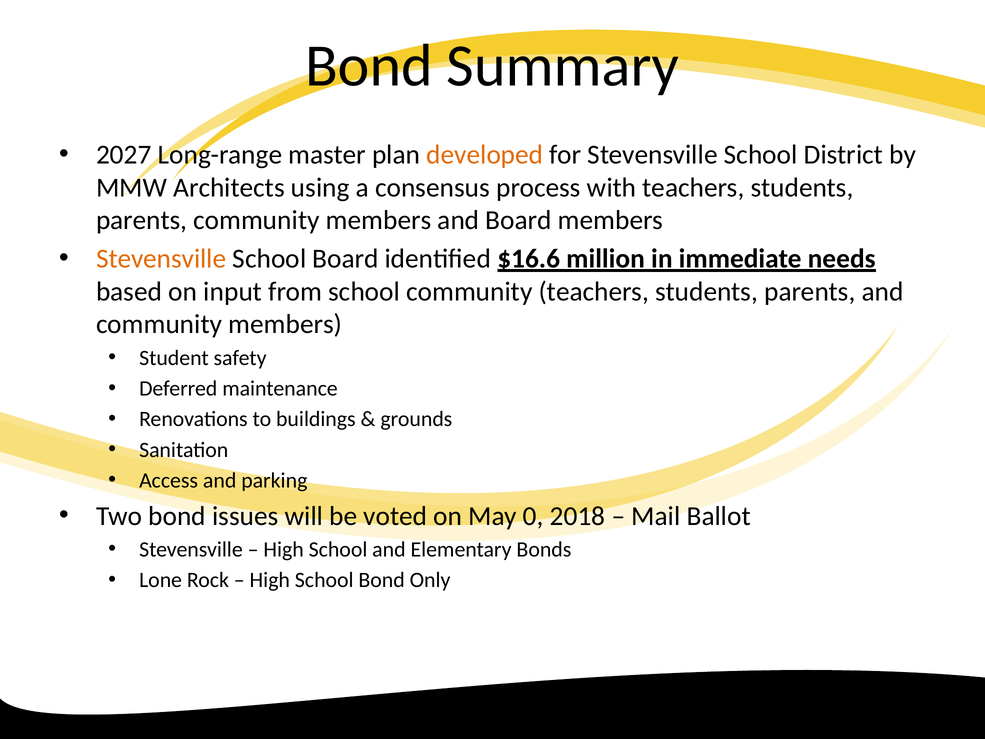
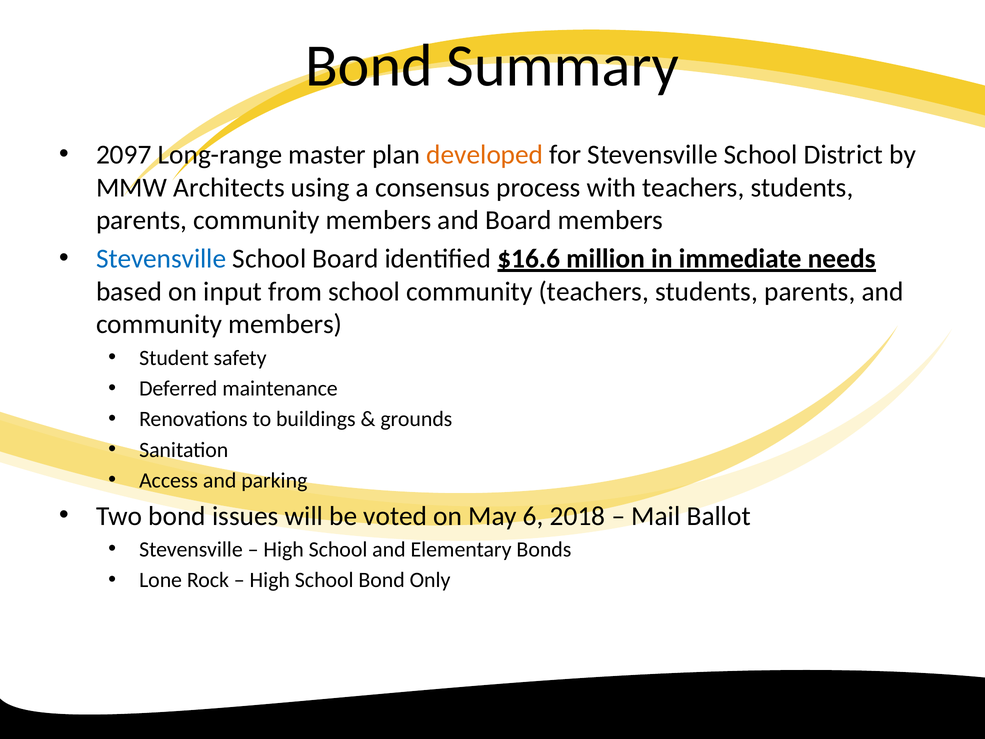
2027: 2027 -> 2097
Stevensville at (161, 259) colour: orange -> blue
0: 0 -> 6
